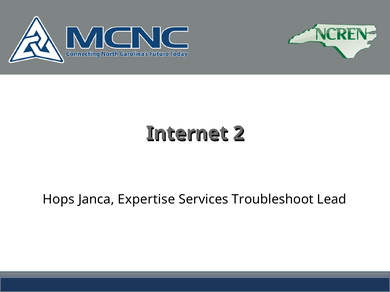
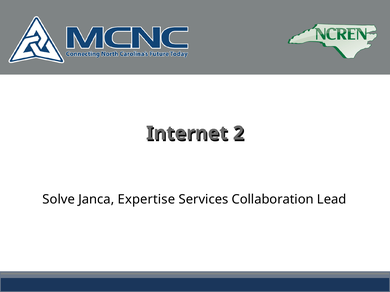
Hops: Hops -> Solve
Troubleshoot: Troubleshoot -> Collaboration
